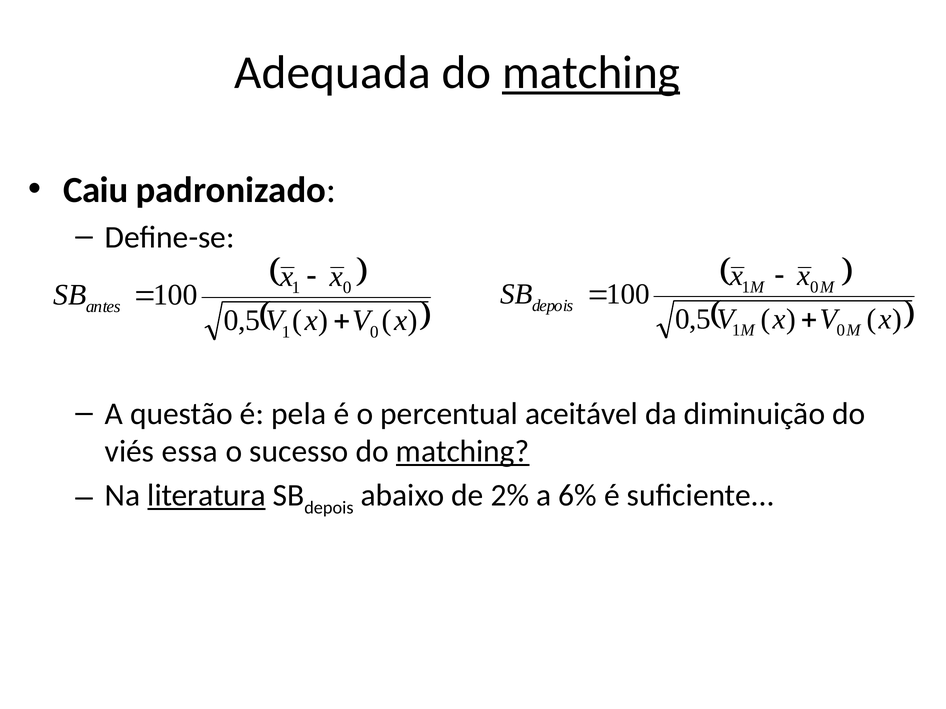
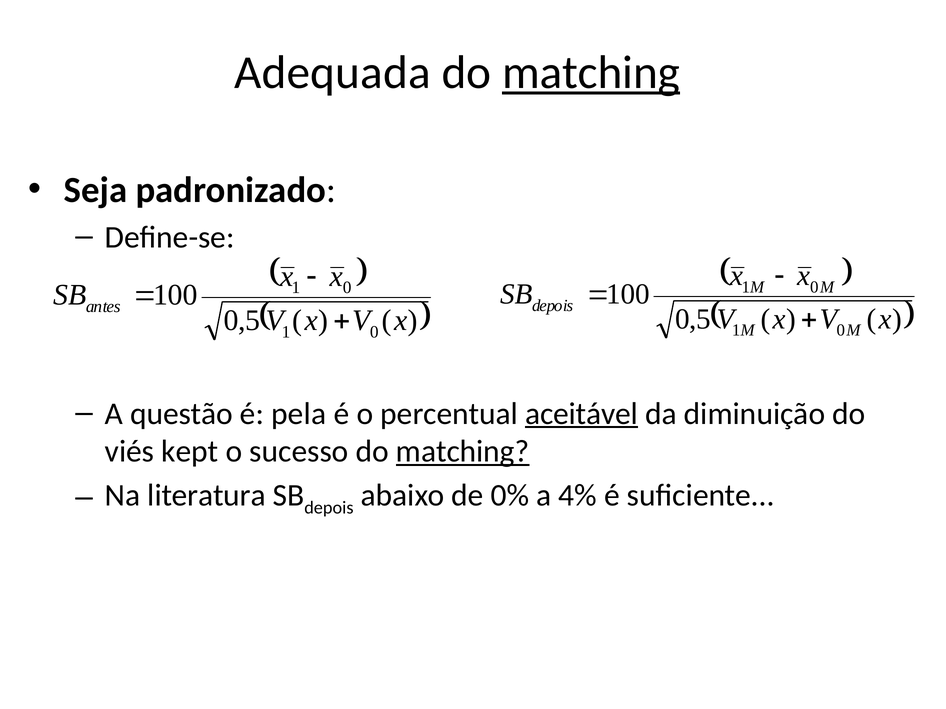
Caiu: Caiu -> Seja
aceitável underline: none -> present
essa: essa -> kept
literatura underline: present -> none
2%: 2% -> 0%
6%: 6% -> 4%
